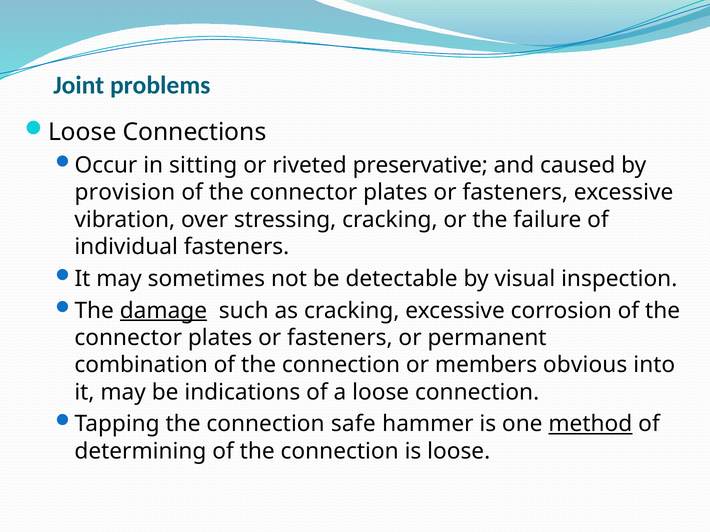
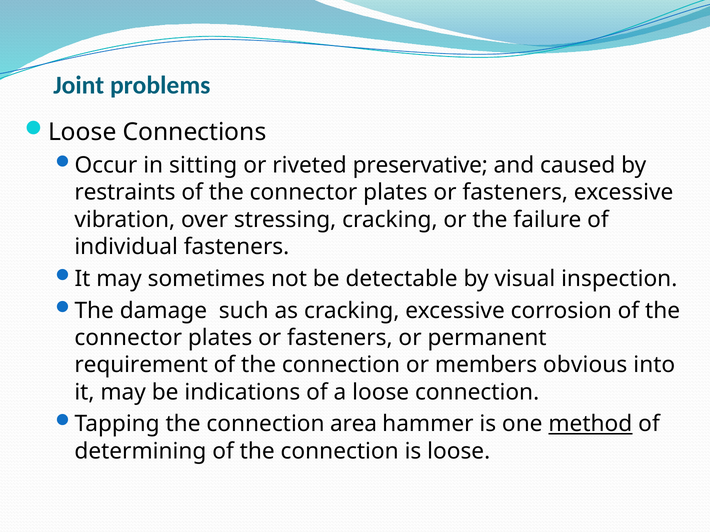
provision: provision -> restraints
damage underline: present -> none
combination: combination -> requirement
safe: safe -> area
